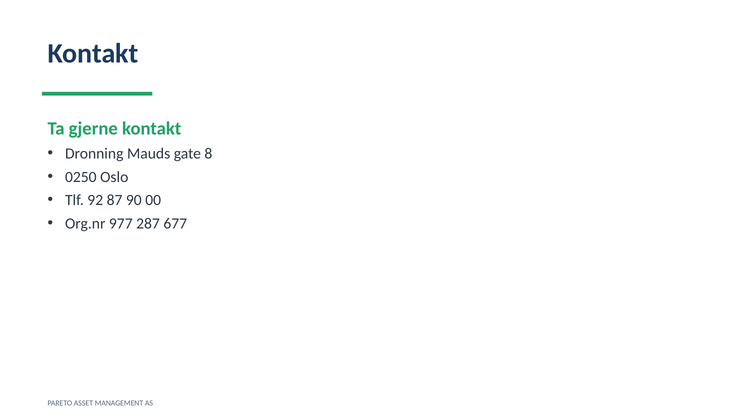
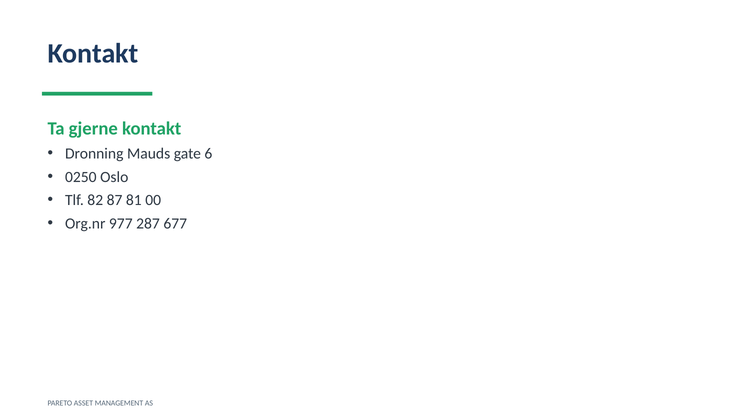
8: 8 -> 6
92: 92 -> 82
90: 90 -> 81
